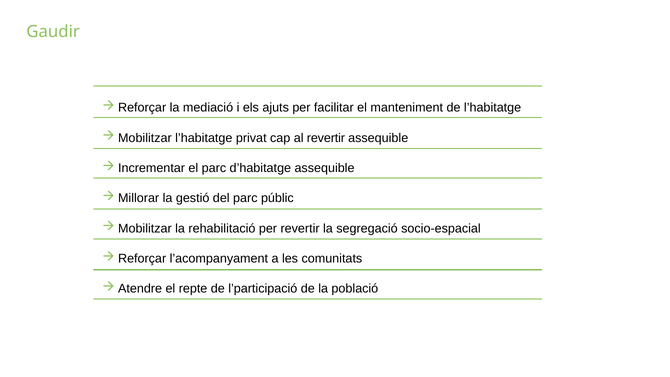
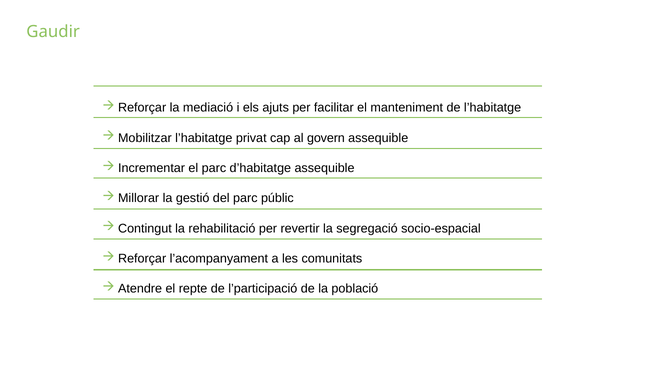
al revertir: revertir -> govern
Mobilitzar at (145, 228): Mobilitzar -> Contingut
